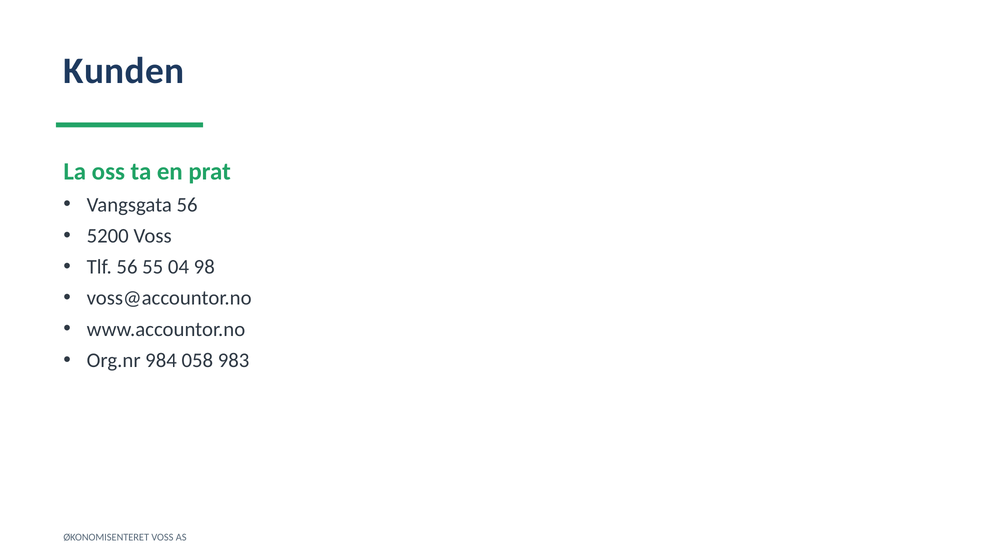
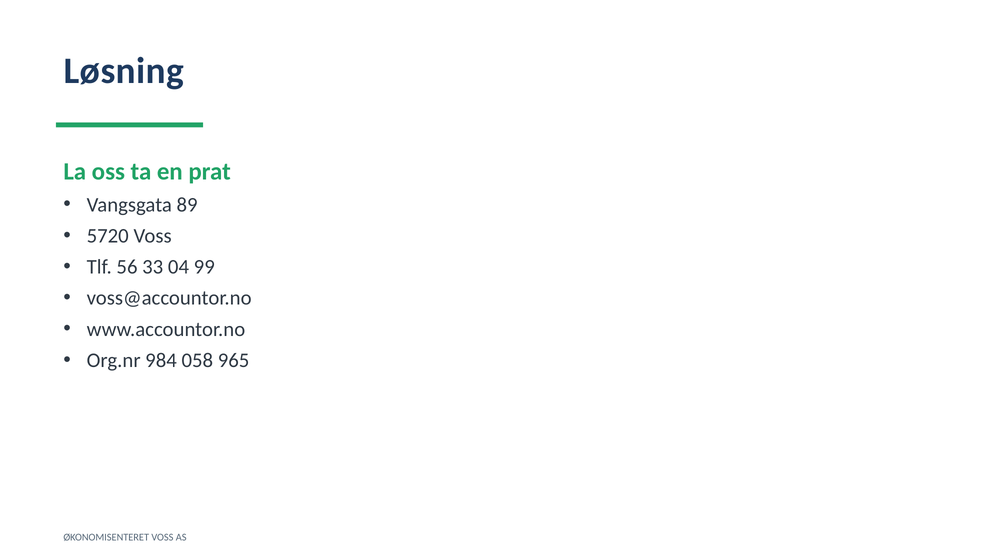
Kunden: Kunden -> Løsning
Vangsgata 56: 56 -> 89
5200: 5200 -> 5720
55: 55 -> 33
98: 98 -> 99
983: 983 -> 965
